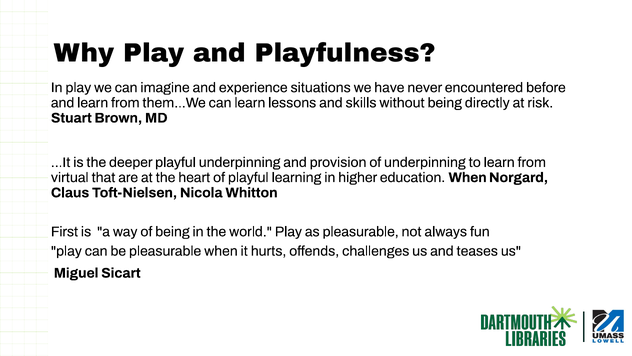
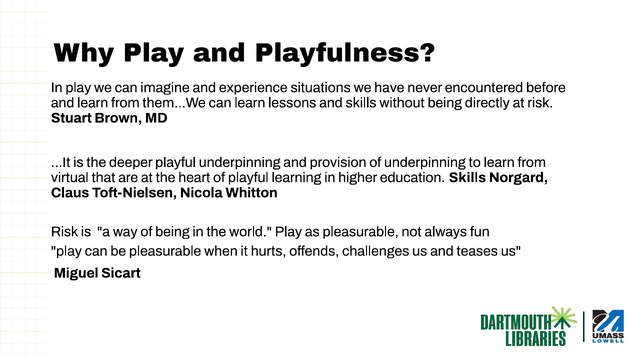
education When: When -> Skills
First at (65, 231): First -> Risk
